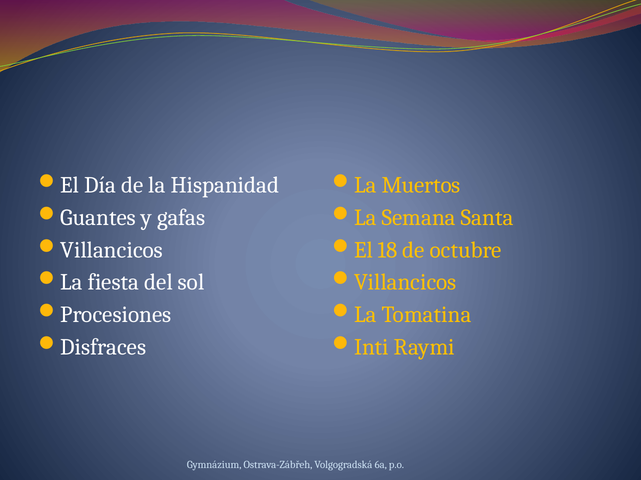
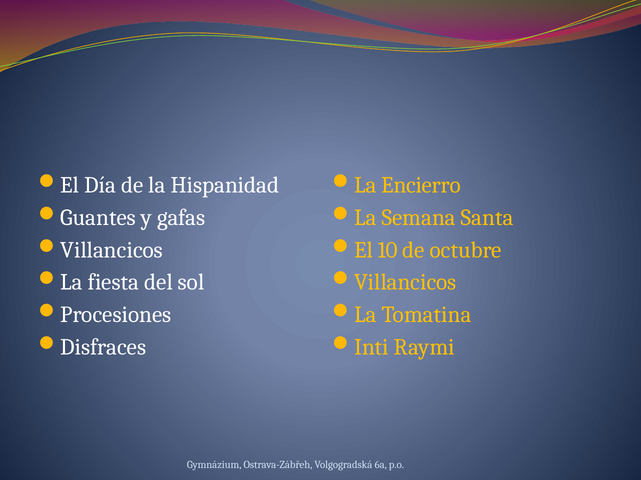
Muertos: Muertos -> Encierro
18: 18 -> 10
